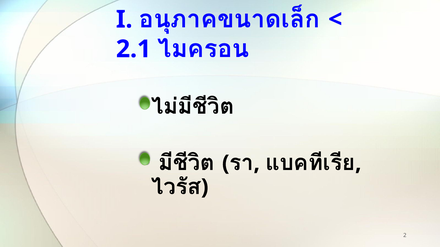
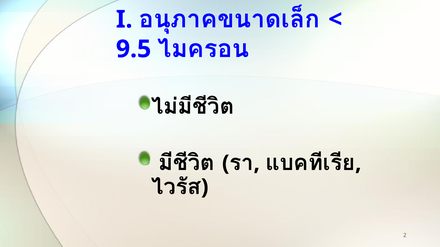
2.1: 2.1 -> 9.5
